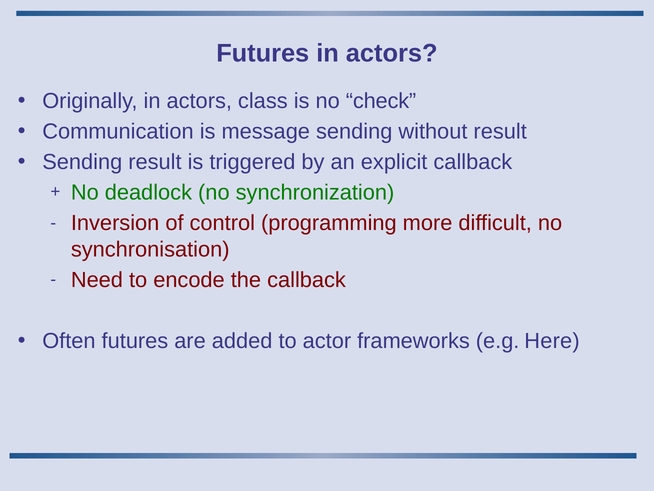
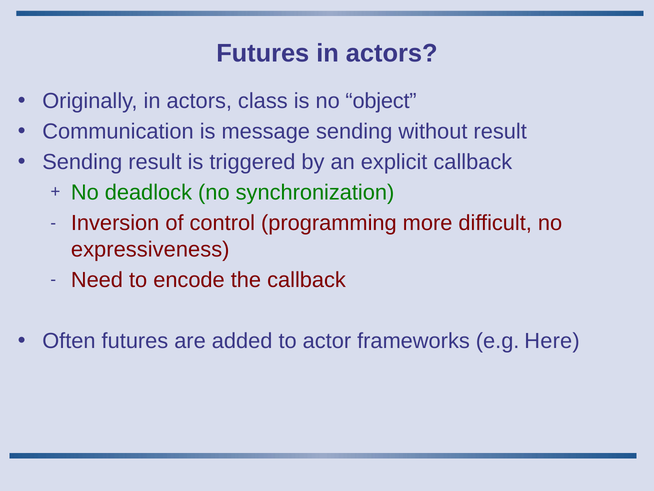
check: check -> object
synchronisation: synchronisation -> expressiveness
